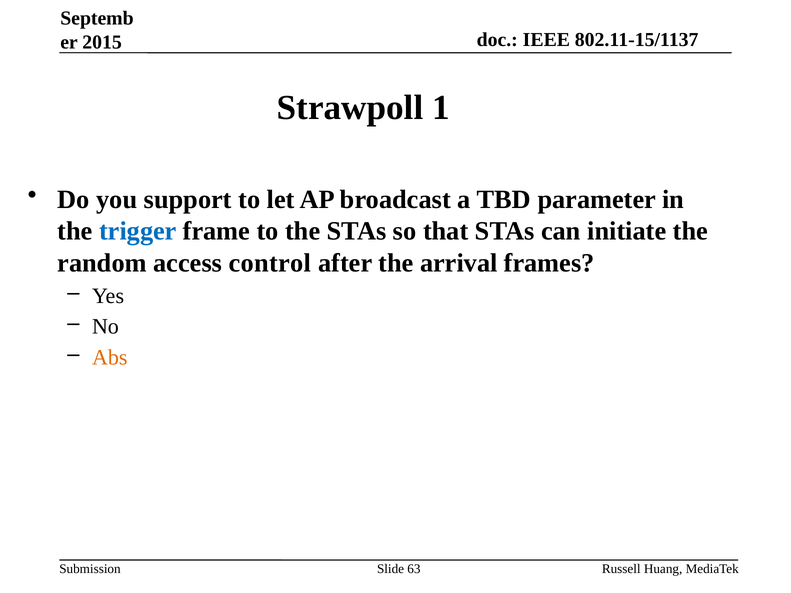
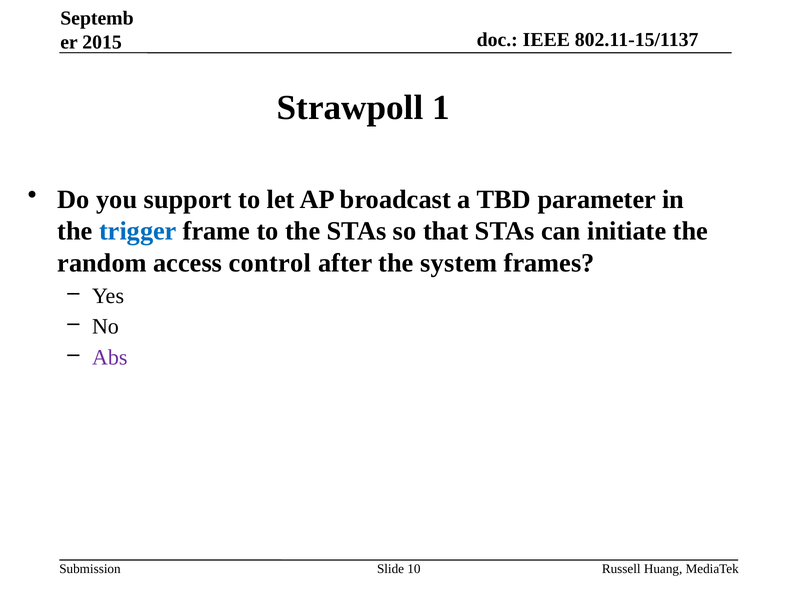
arrival: arrival -> system
Abs colour: orange -> purple
63: 63 -> 10
